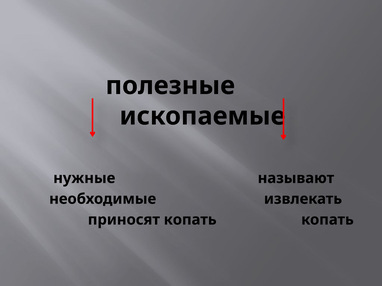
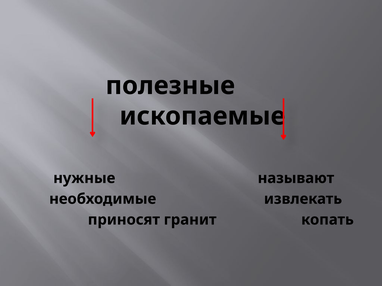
приносят копать: копать -> гранит
